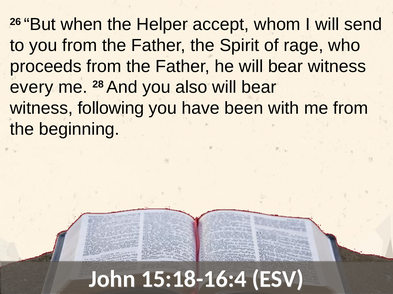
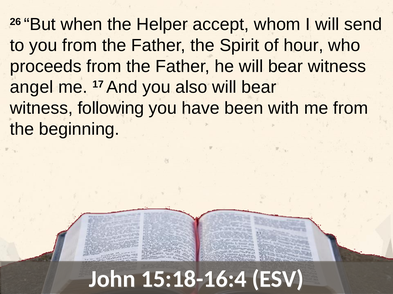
rage: rage -> hour
every: every -> angel
28: 28 -> 17
